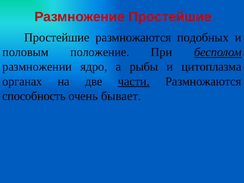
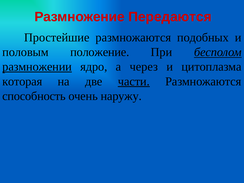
Размножение Простейшие: Простейшие -> Передаются
размножении underline: none -> present
рыбы: рыбы -> через
органах: органах -> которая
бывает: бывает -> наружу
